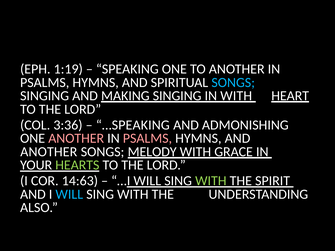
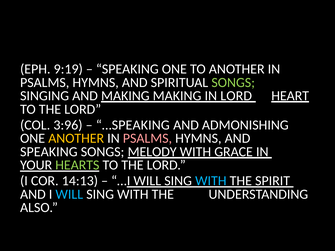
1:19: 1:19 -> 9:19
SONGS at (233, 82) colour: light blue -> light green
MAKING SINGING: SINGING -> MAKING
IN WITH: WITH -> LORD
3:36: 3:36 -> 3:96
ANOTHER at (76, 138) colour: pink -> yellow
ANOTHER at (49, 152): ANOTHER -> SPEAKING
14:63: 14:63 -> 14:13
WITH at (211, 181) colour: light green -> light blue
